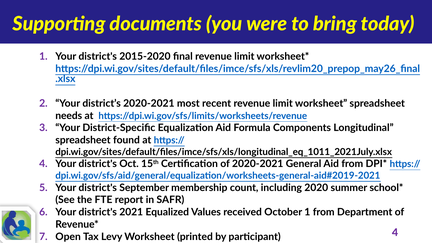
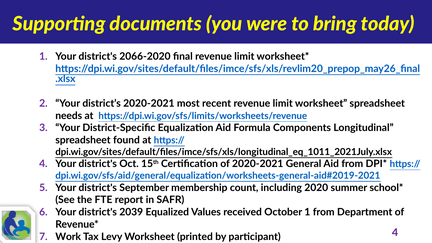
2015-2020: 2015-2020 -> 2066-2020
2021: 2021 -> 2039
Open: Open -> Work
